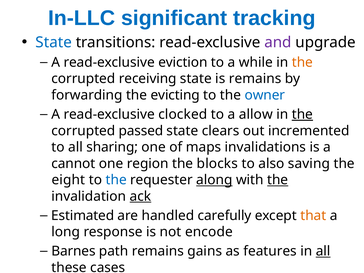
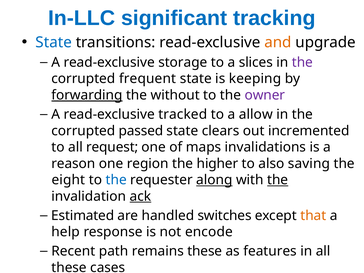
and colour: purple -> orange
eviction: eviction -> storage
while: while -> slices
the at (302, 62) colour: orange -> purple
receiving: receiving -> frequent
is remains: remains -> keeping
forwarding underline: none -> present
evicting: evicting -> without
owner colour: blue -> purple
clocked: clocked -> tracked
the at (302, 114) underline: present -> none
sharing: sharing -> request
cannot: cannot -> reason
blocks: blocks -> higher
carefully: carefully -> switches
long: long -> help
Barnes: Barnes -> Recent
remains gains: gains -> these
all at (323, 251) underline: present -> none
